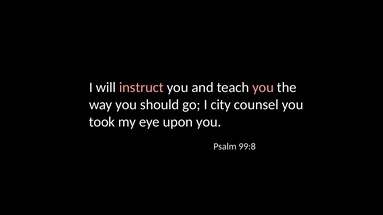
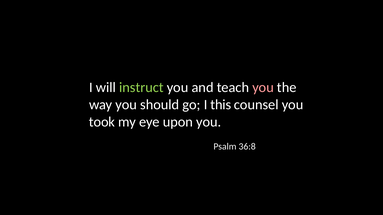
instruct colour: pink -> light green
city: city -> this
99:8: 99:8 -> 36:8
